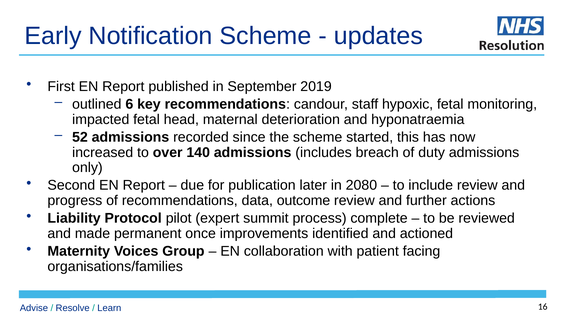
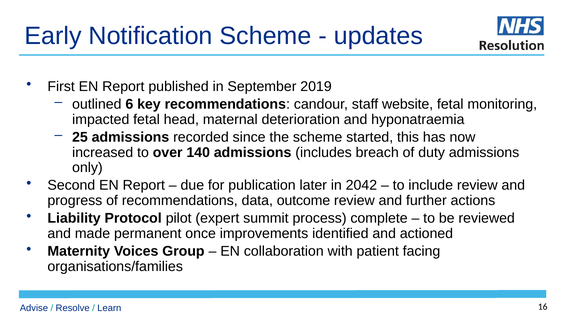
hypoxic: hypoxic -> website
52: 52 -> 25
2080: 2080 -> 2042
